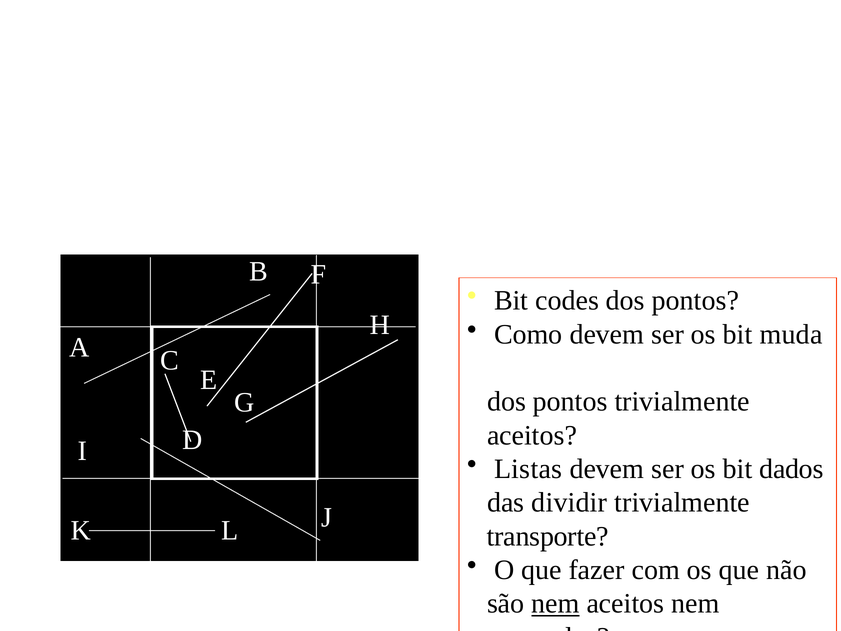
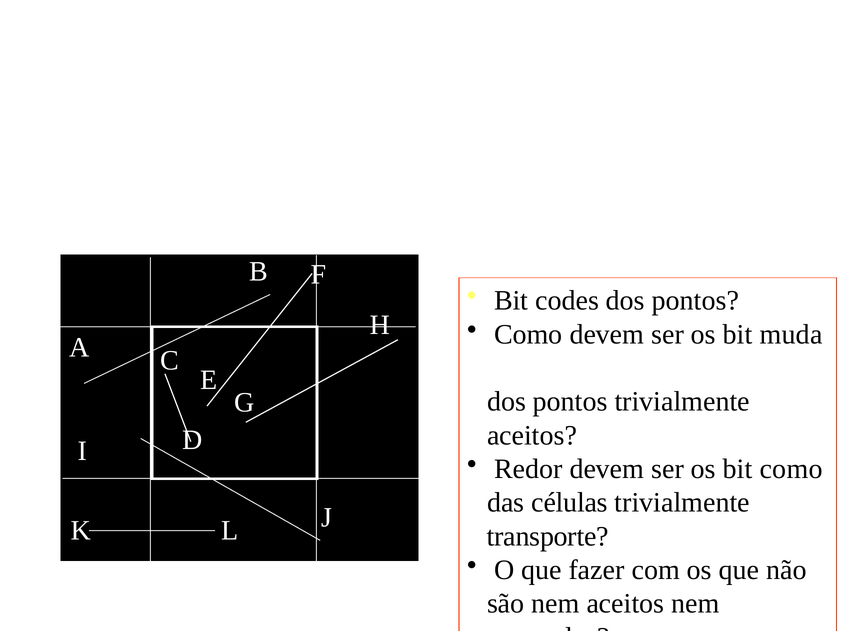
Listas: Listas -> Redor
bit dados: dados -> como
dividir: dividir -> células
nem at (555, 603) underline: present -> none
